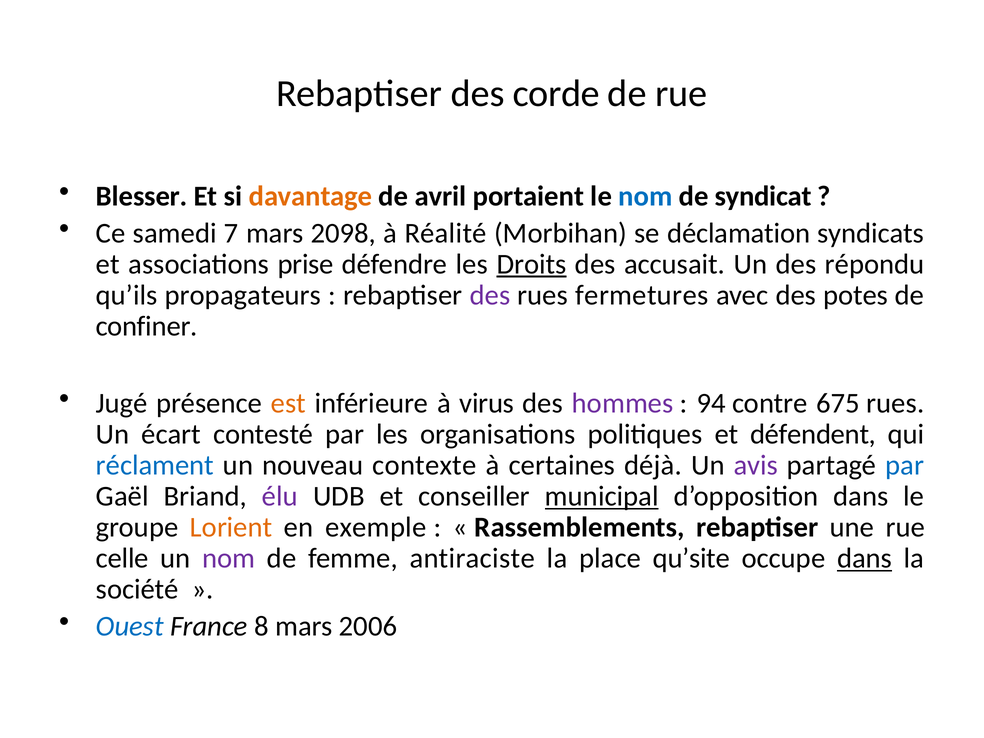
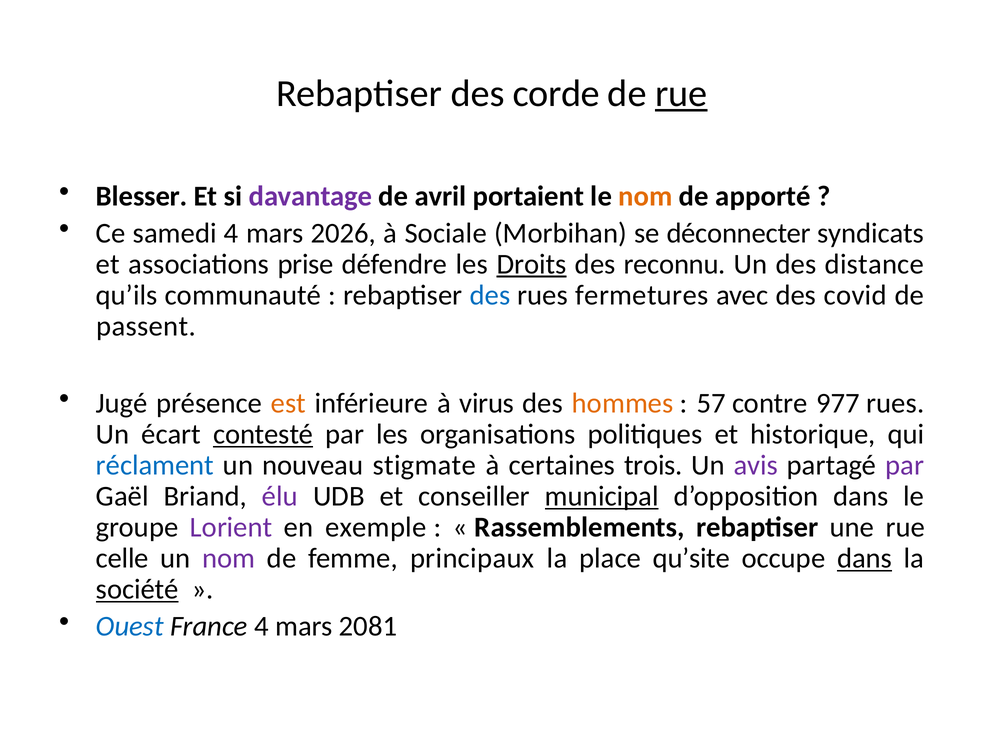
rue at (681, 94) underline: none -> present
davantage colour: orange -> purple
nom at (646, 196) colour: blue -> orange
syndicat: syndicat -> apporté
samedi 7: 7 -> 4
2098: 2098 -> 2026
Réalité: Réalité -> Sociale
déclamation: déclamation -> déconnecter
accusait: accusait -> reconnu
répondu: répondu -> distance
propagateurs: propagateurs -> communauté
des at (490, 295) colour: purple -> blue
potes: potes -> covid
confiner: confiner -> passent
hommes colour: purple -> orange
94: 94 -> 57
675: 675 -> 977
contesté underline: none -> present
défendent: défendent -> historique
contexte: contexte -> stigmate
déjà: déjà -> trois
par at (905, 465) colour: blue -> purple
Lorient colour: orange -> purple
antiraciste: antiraciste -> principaux
société underline: none -> present
France 8: 8 -> 4
2006: 2006 -> 2081
